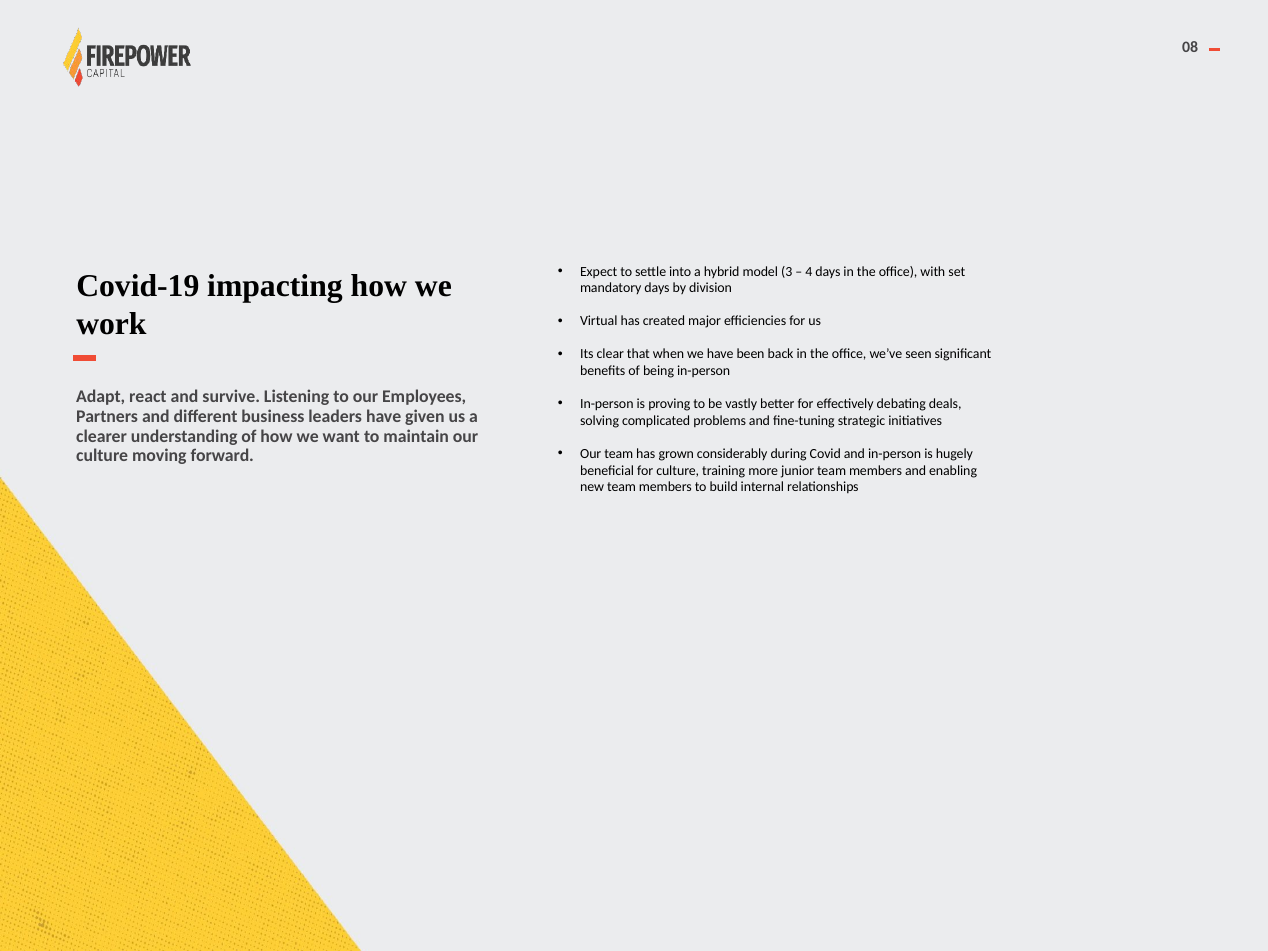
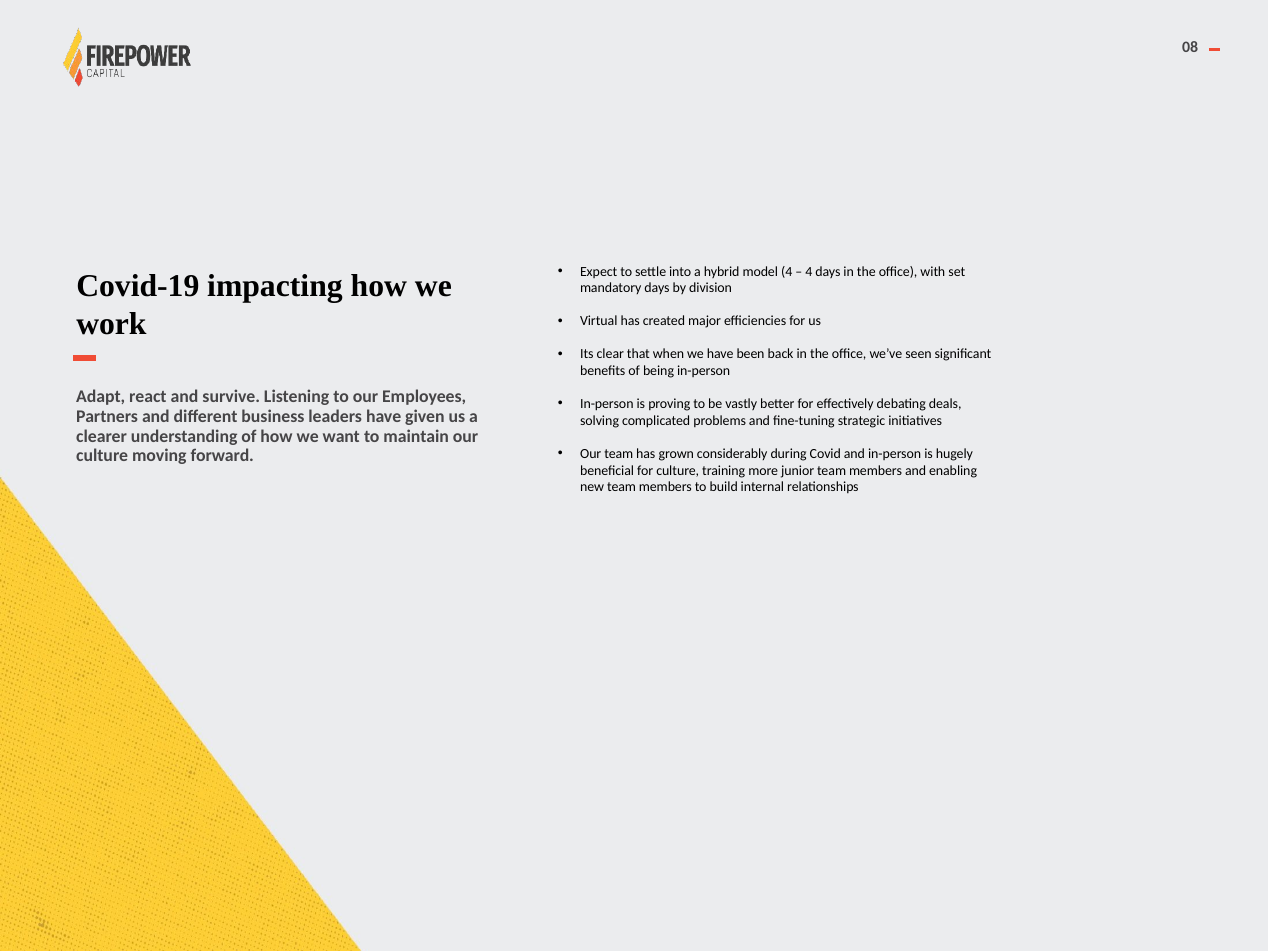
model 3: 3 -> 4
